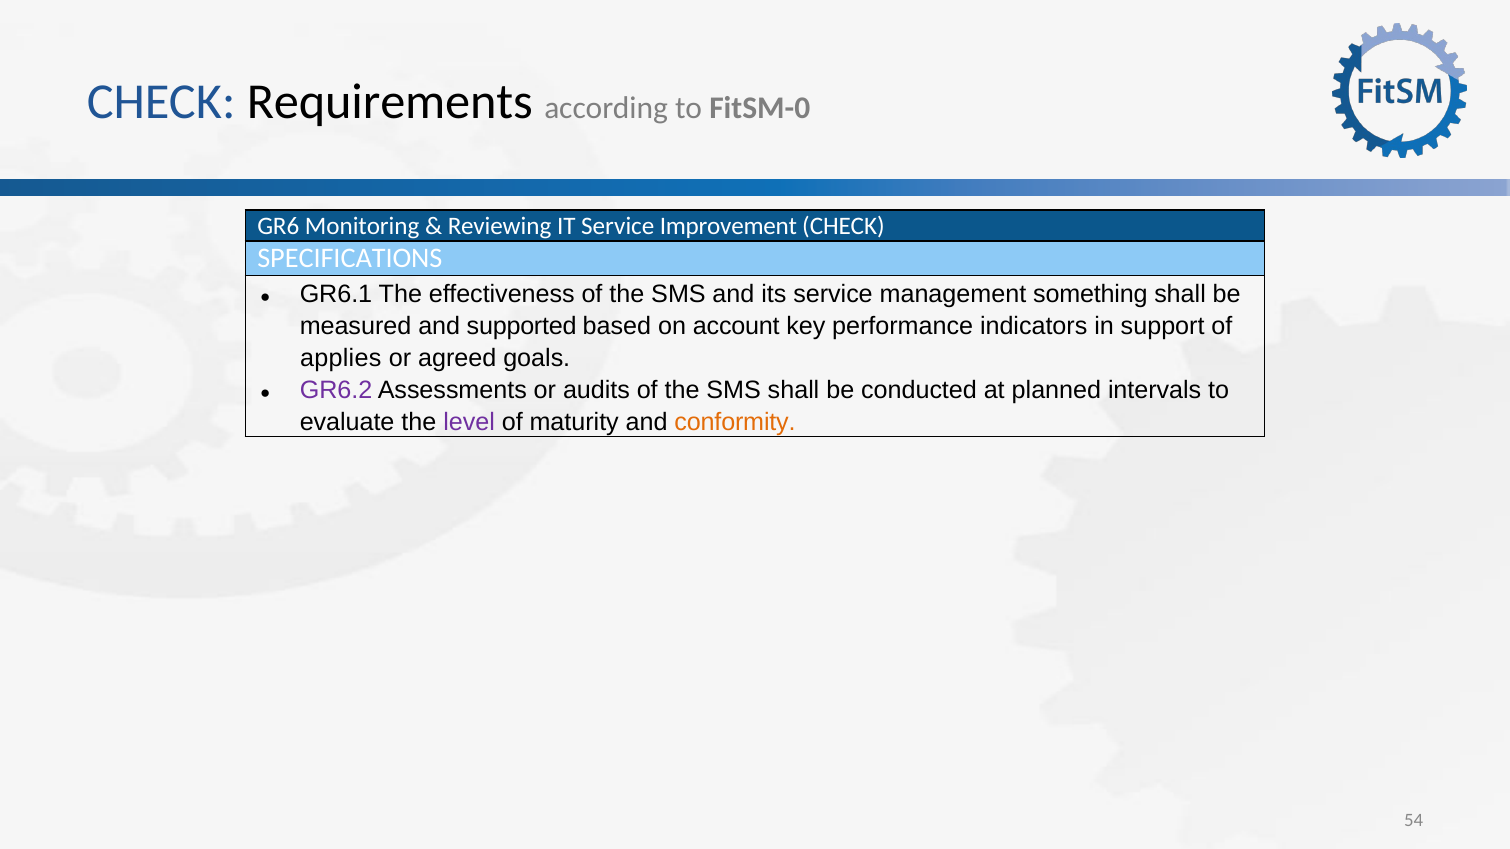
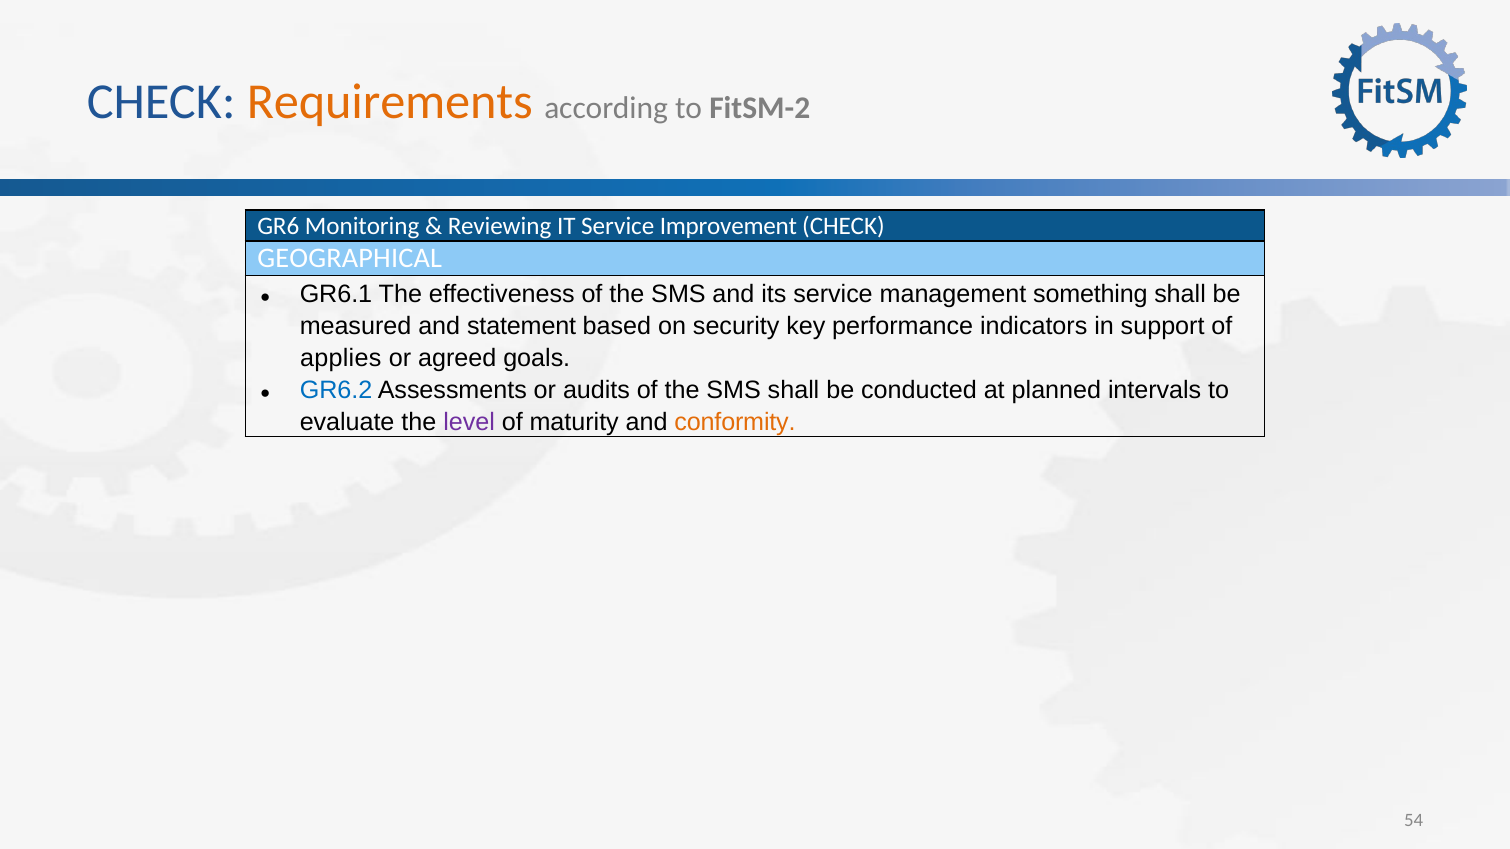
Requirements colour: black -> orange
FitSM-0: FitSM-0 -> FitSM-2
SPECIFICATIONS: SPECIFICATIONS -> GEOGRAPHICAL
supported: supported -> statement
account: account -> security
GR6.2 colour: purple -> blue
